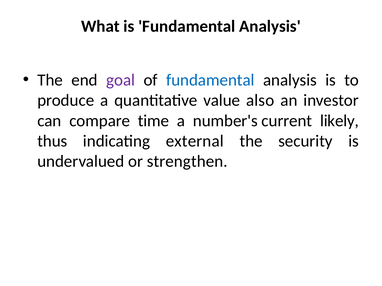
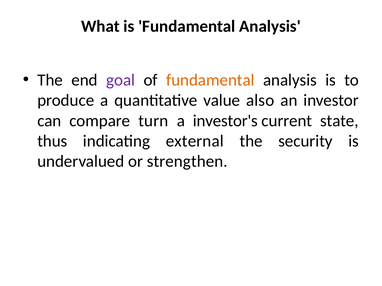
fundamental at (210, 80) colour: blue -> orange
time: time -> turn
number's: number's -> investor's
likely: likely -> state
